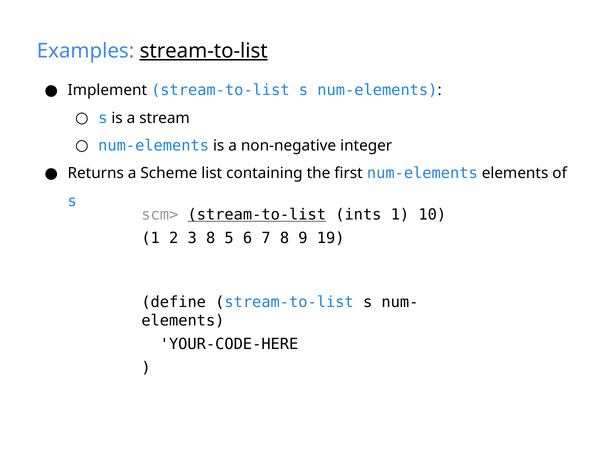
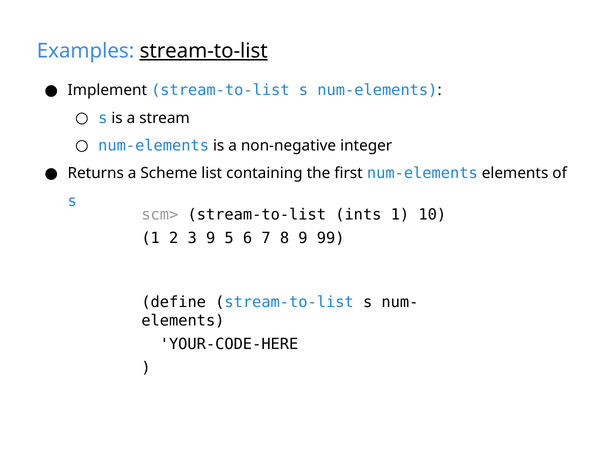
stream-to-list at (257, 214) underline: present -> none
3 8: 8 -> 9
19: 19 -> 99
